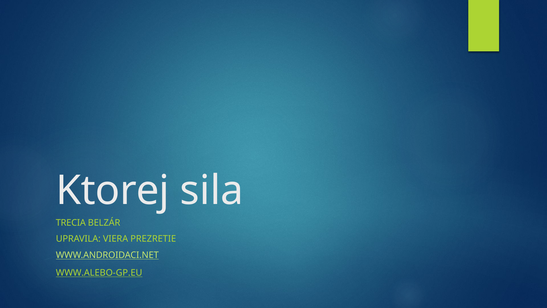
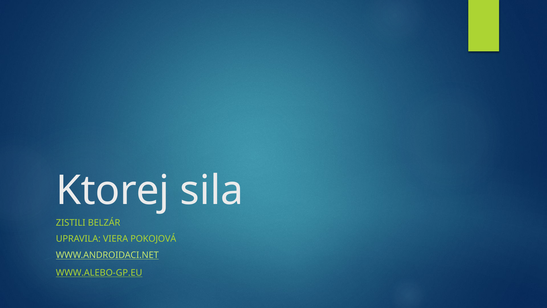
TRECIA: TRECIA -> ZISTILI
PREZRETIE: PREZRETIE -> POKOJOVÁ
